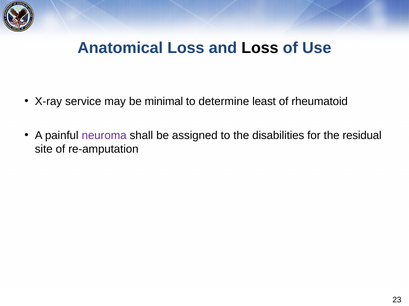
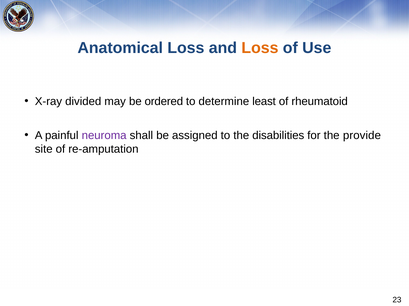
Loss at (260, 48) colour: black -> orange
service: service -> divided
minimal: minimal -> ordered
residual: residual -> provide
